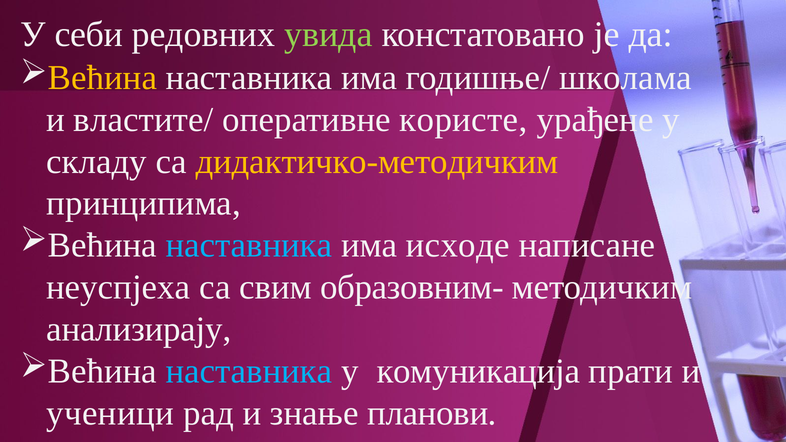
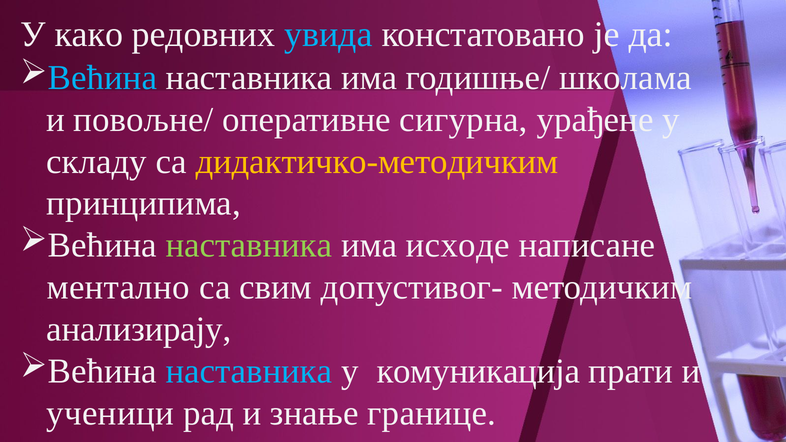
себи: себи -> како
увида colour: light green -> light blue
Већина at (102, 78) colour: yellow -> light blue
властите/: властите/ -> повољне/
користе: користе -> сигурна
наставника at (249, 245) colour: light blue -> light green
неуспјеха: неуспјеха -> ментално
образовним-: образовним- -> допустивог-
планови: планови -> границе
